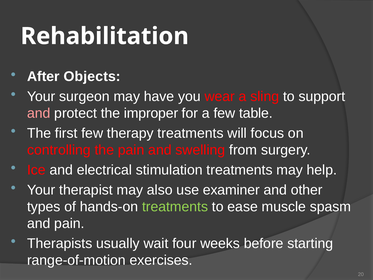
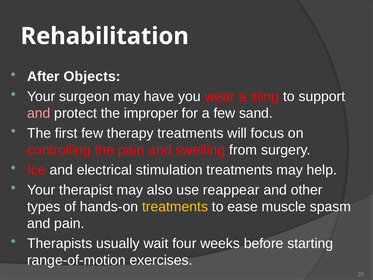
table: table -> sand
examiner: examiner -> reappear
treatments at (175, 207) colour: light green -> yellow
